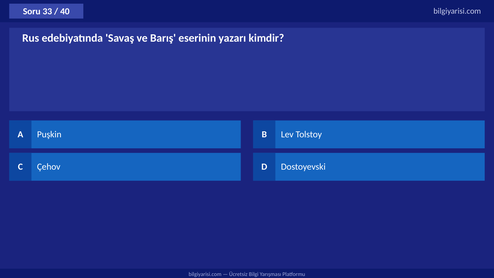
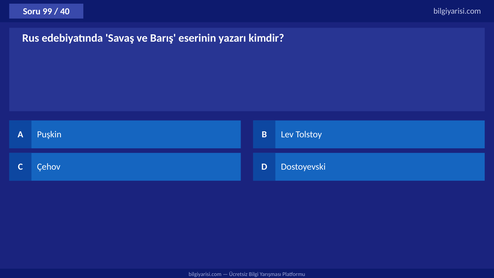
33: 33 -> 99
